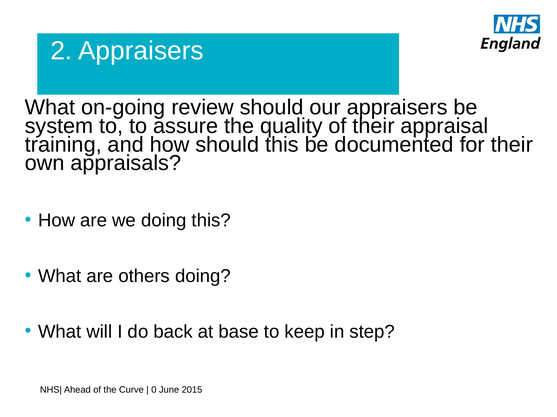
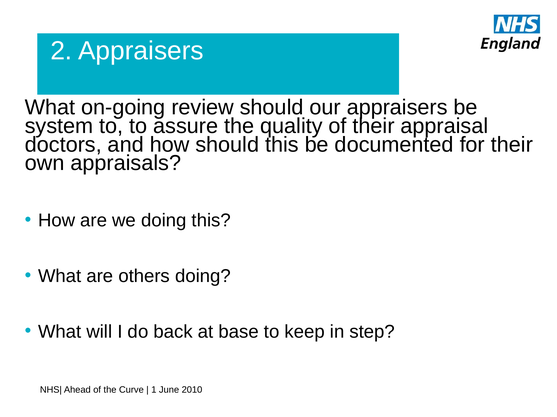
training: training -> doctors
0: 0 -> 1
2015: 2015 -> 2010
